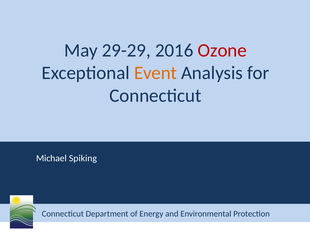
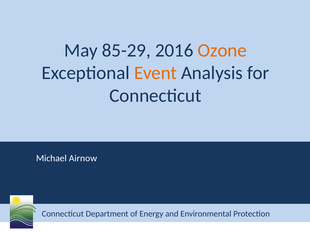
29-29: 29-29 -> 85-29
Ozone colour: red -> orange
Spiking: Spiking -> Airnow
